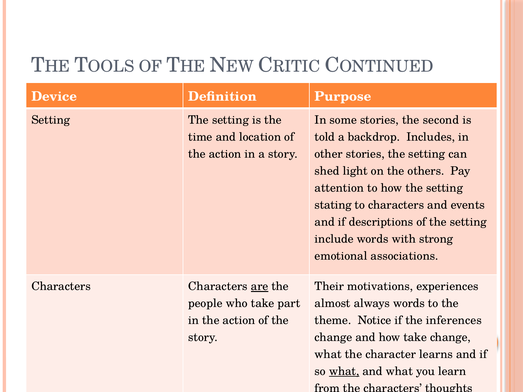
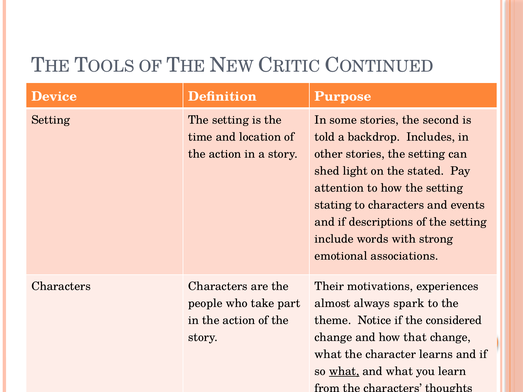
others: others -> stated
are underline: present -> none
always words: words -> spark
inferences: inferences -> considered
how take: take -> that
